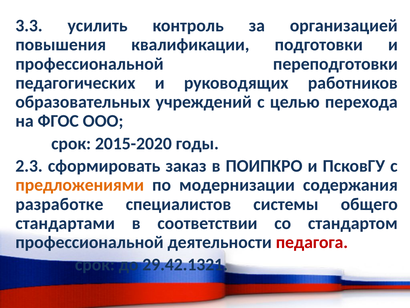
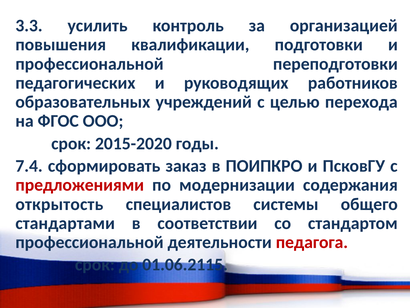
2.3: 2.3 -> 7.4
предложениями colour: orange -> red
разработке: разработке -> открытость
29.42.1321: 29.42.1321 -> 01.06.2115
